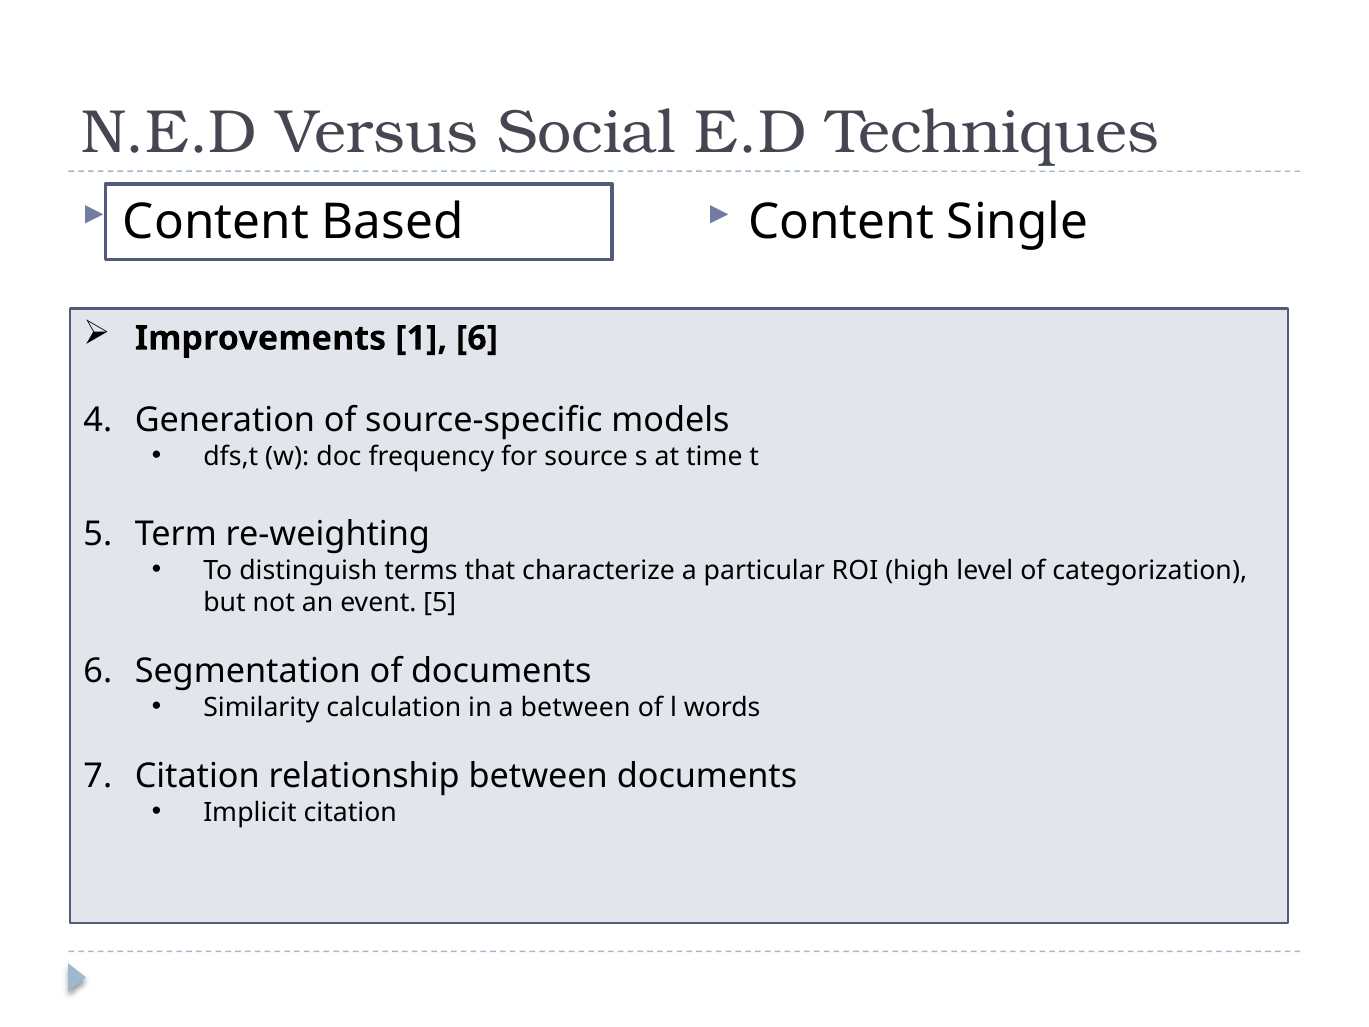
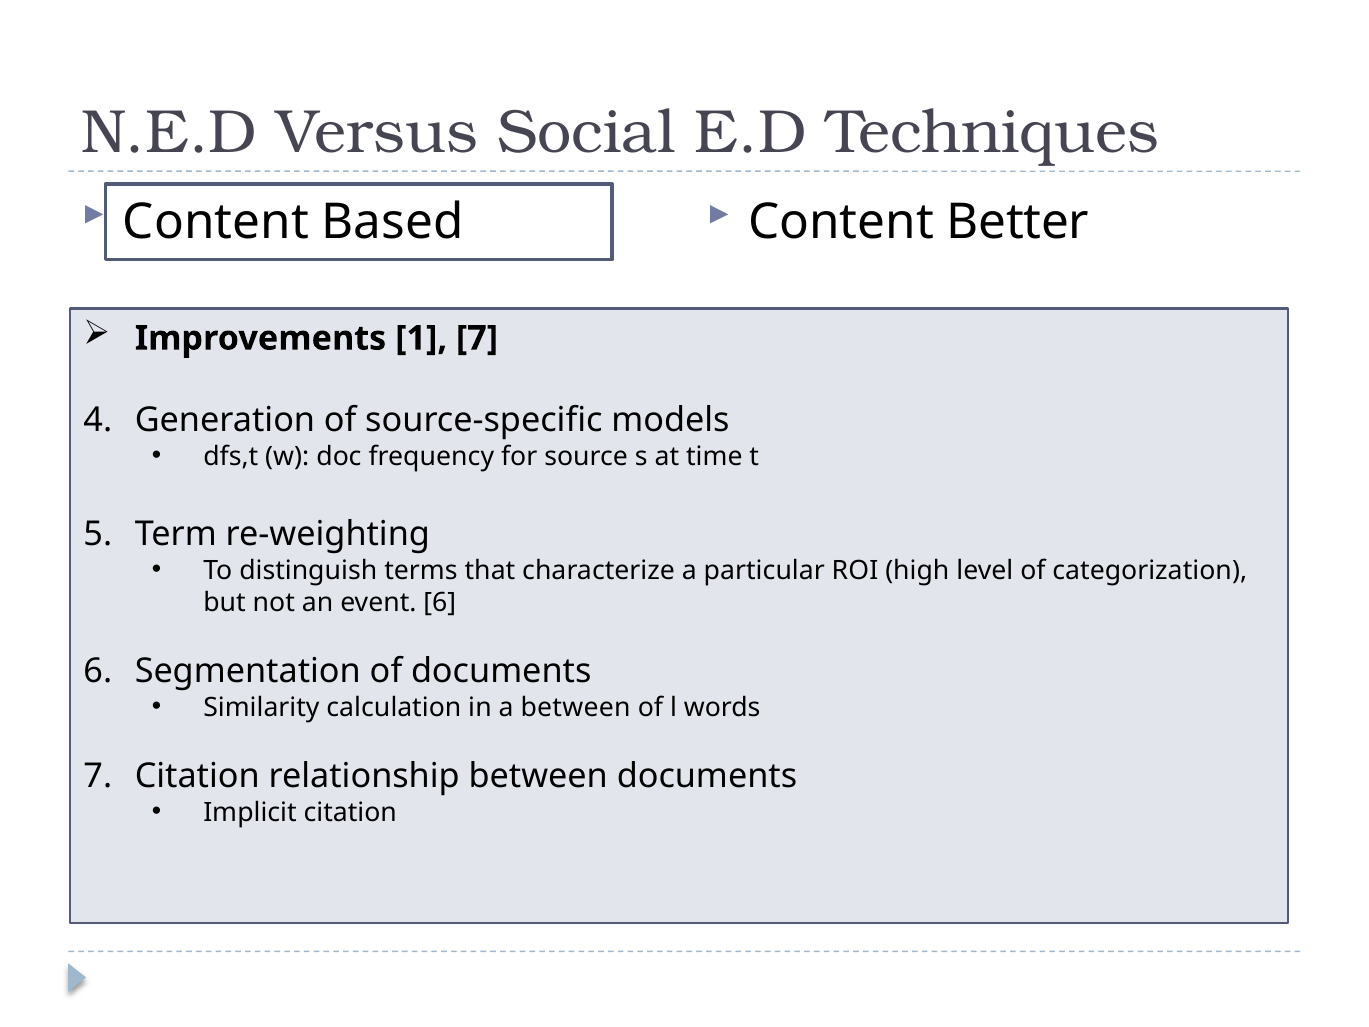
Single: Single -> Better
1 6: 6 -> 7
event 5: 5 -> 6
